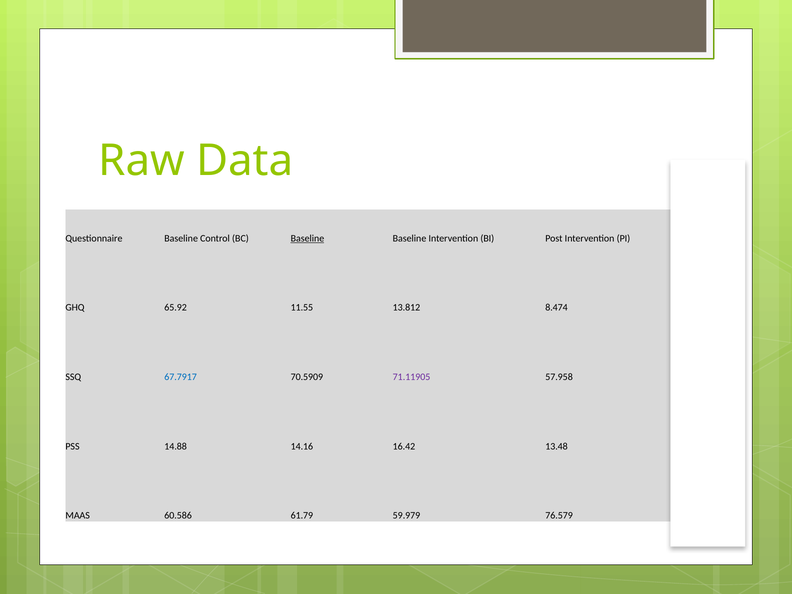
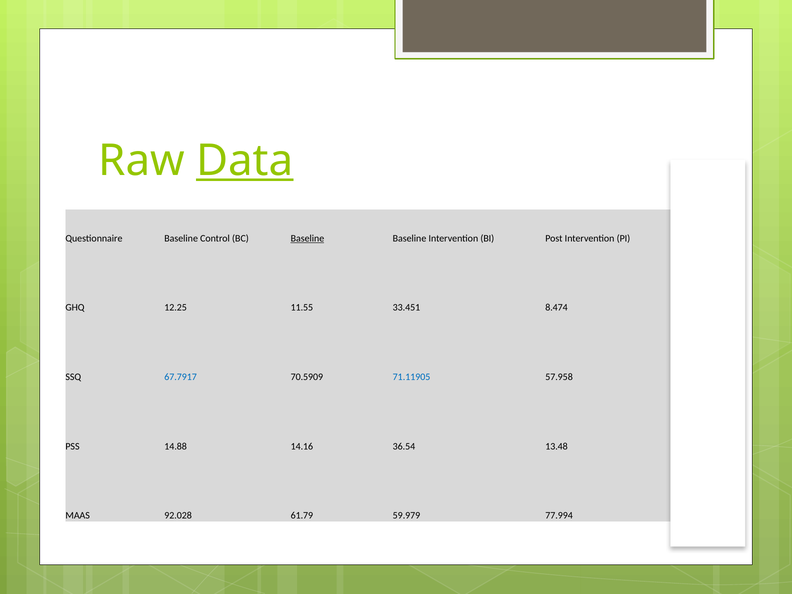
Data underline: none -> present
65.92: 65.92 -> 12.25
13.812: 13.812 -> 33.451
71.11905 colour: purple -> blue
16.42: 16.42 -> 36.54
60.586: 60.586 -> 92.028
76.579: 76.579 -> 77.994
